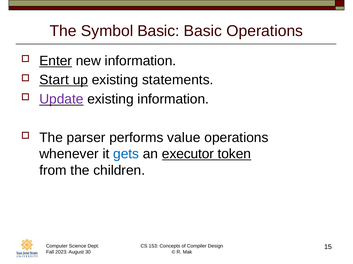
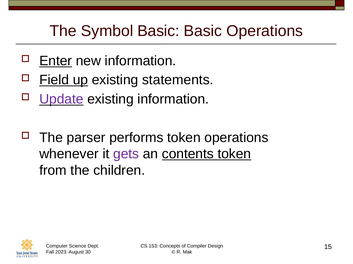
Start: Start -> Field
performs value: value -> token
gets colour: blue -> purple
executor: executor -> contents
